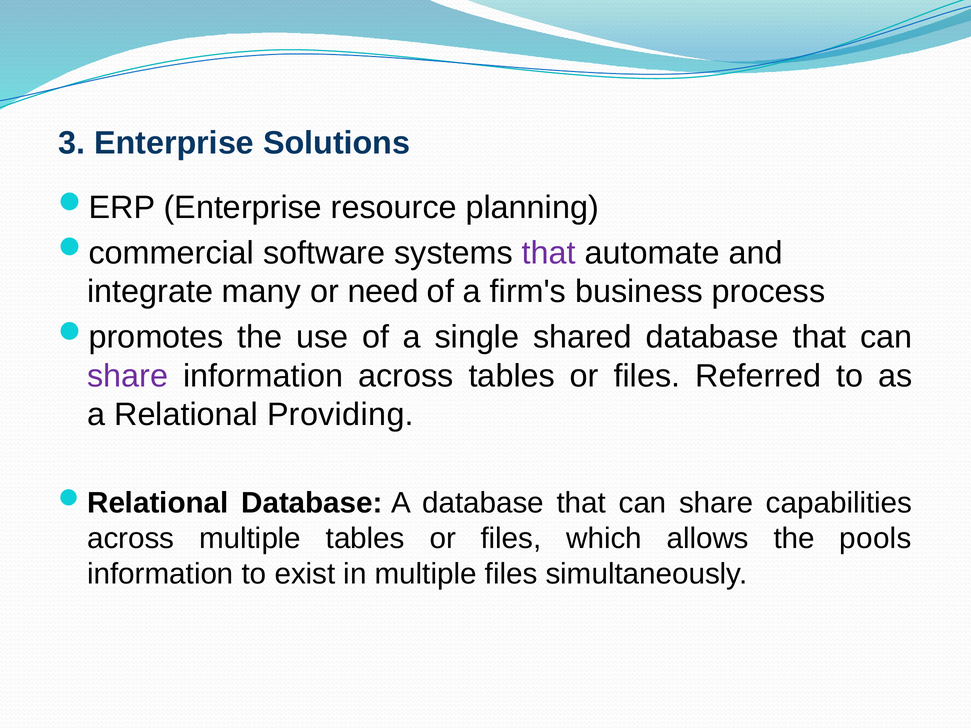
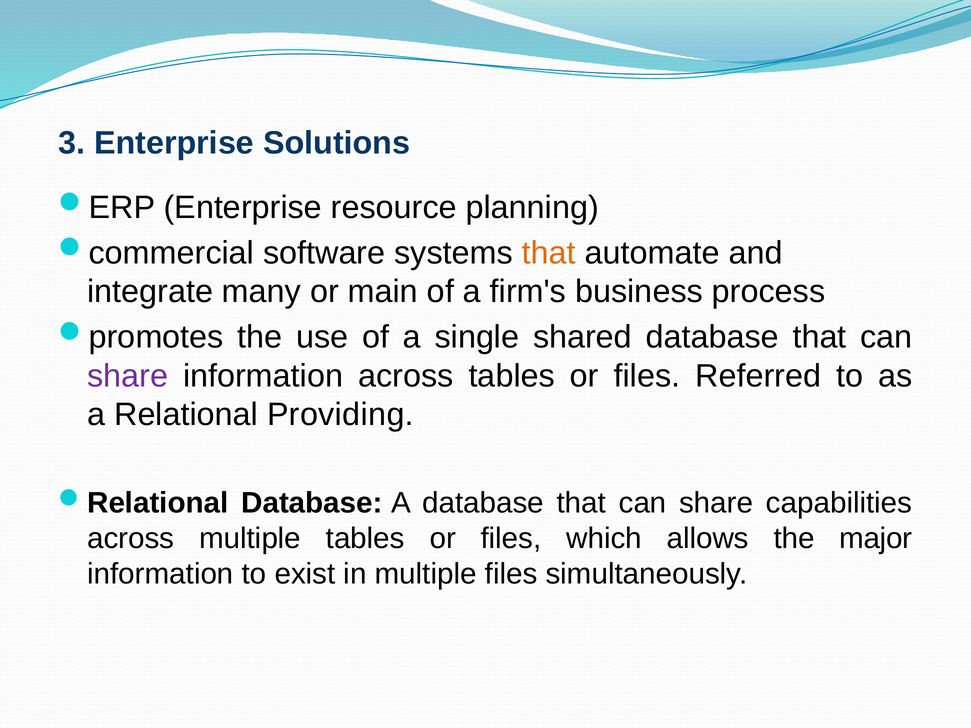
that at (549, 253) colour: purple -> orange
need: need -> main
pools: pools -> major
